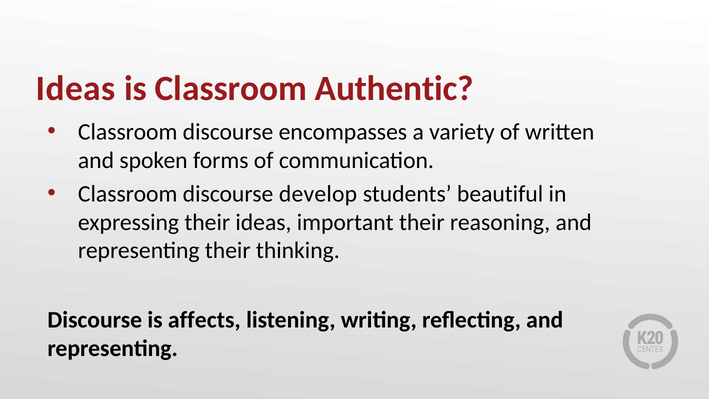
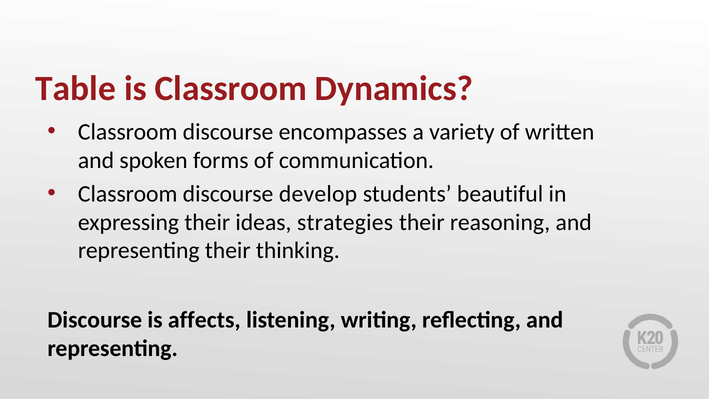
Ideas at (76, 89): Ideas -> Table
Authentic: Authentic -> Dynamics
important: important -> strategies
